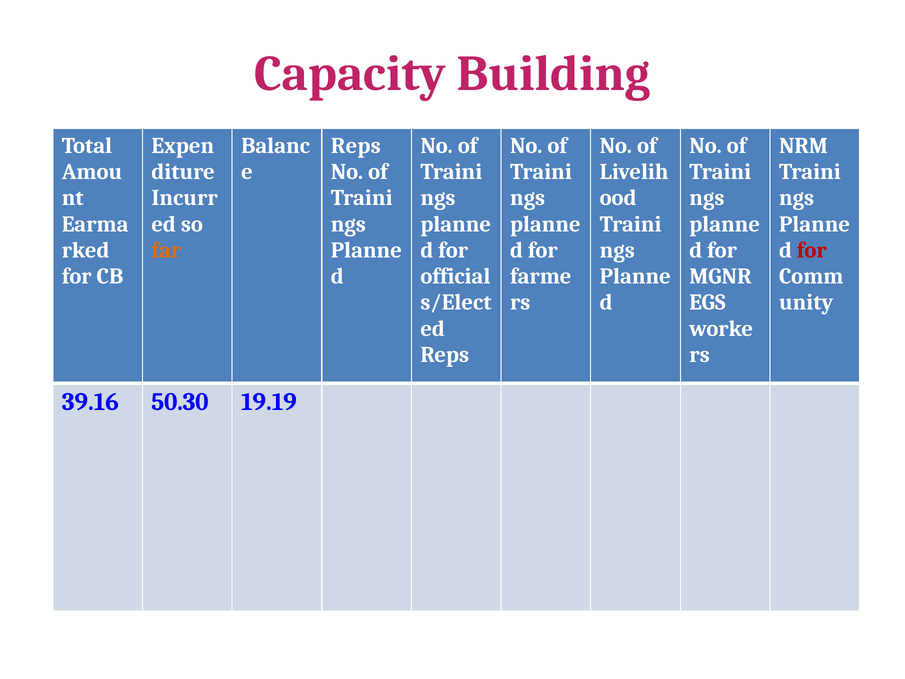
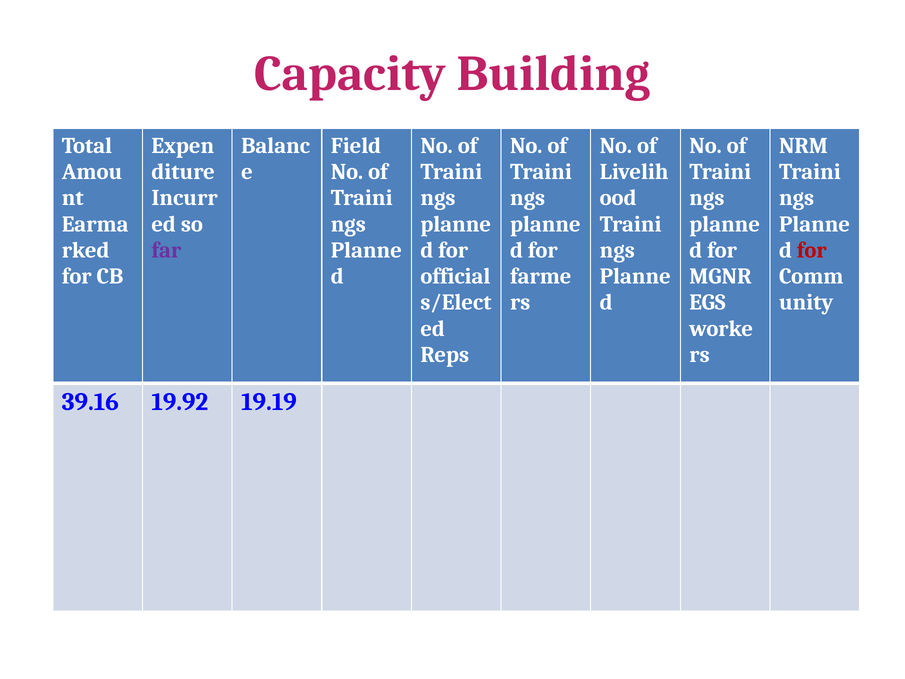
Reps at (356, 146): Reps -> Field
far colour: orange -> purple
50.30: 50.30 -> 19.92
